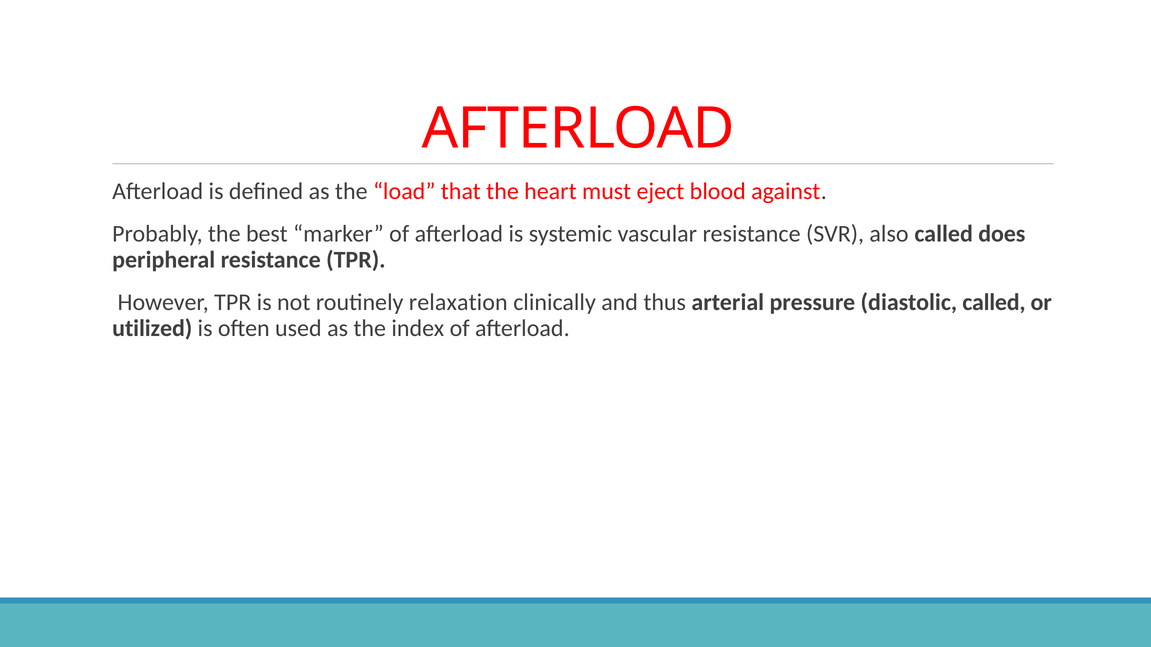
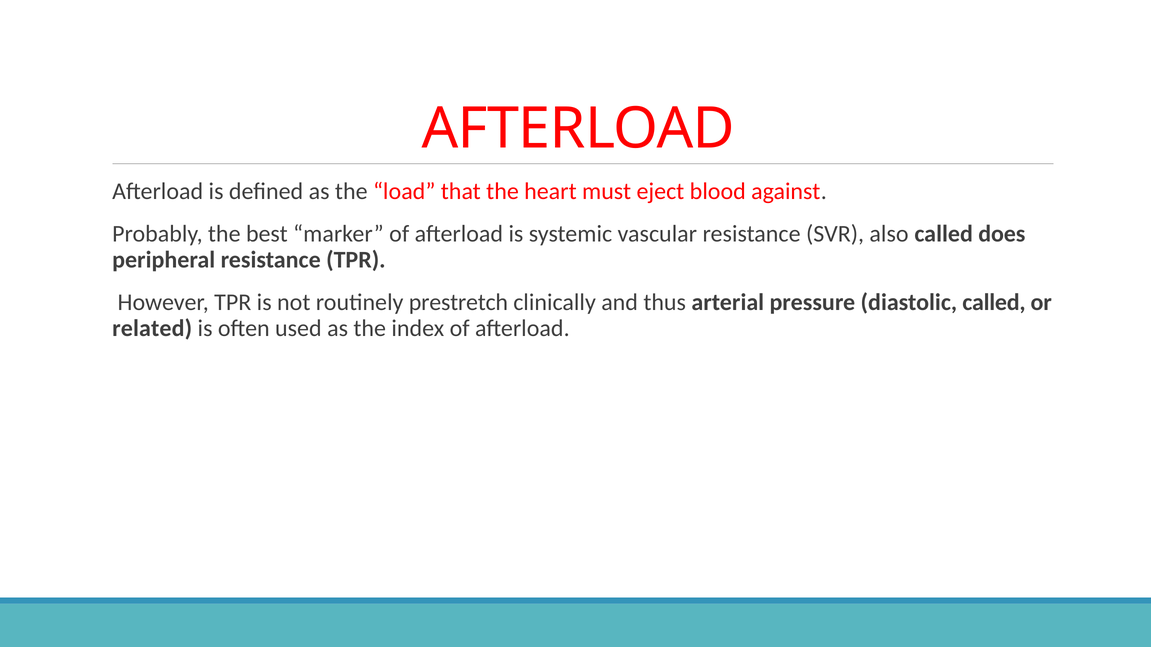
relaxation: relaxation -> prestretch
utilized: utilized -> related
